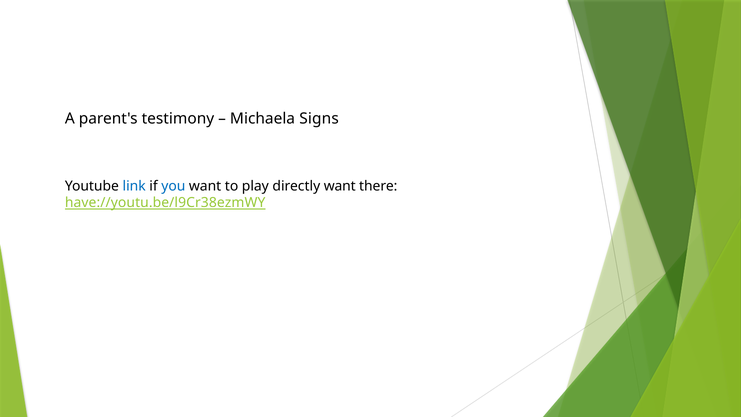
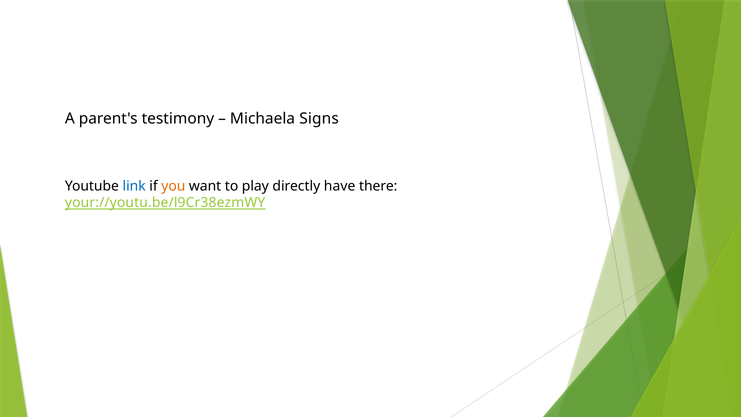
you colour: blue -> orange
directly want: want -> have
have://youtu.be/l9Cr38ezmWY: have://youtu.be/l9Cr38ezmWY -> your://youtu.be/l9Cr38ezmWY
